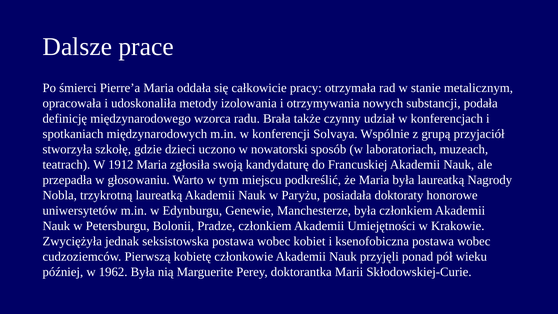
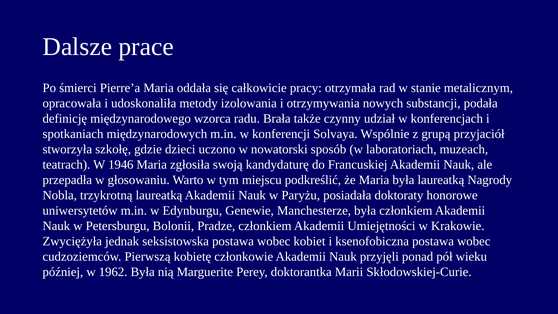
1912: 1912 -> 1946
